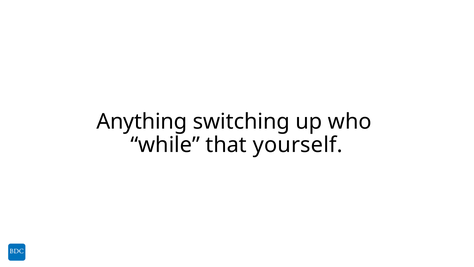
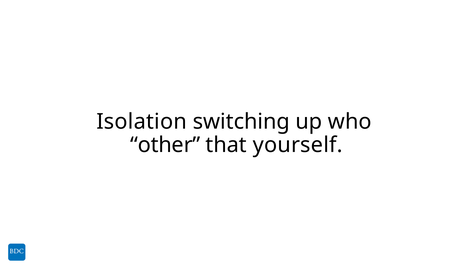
Anything: Anything -> Isolation
while: while -> other
